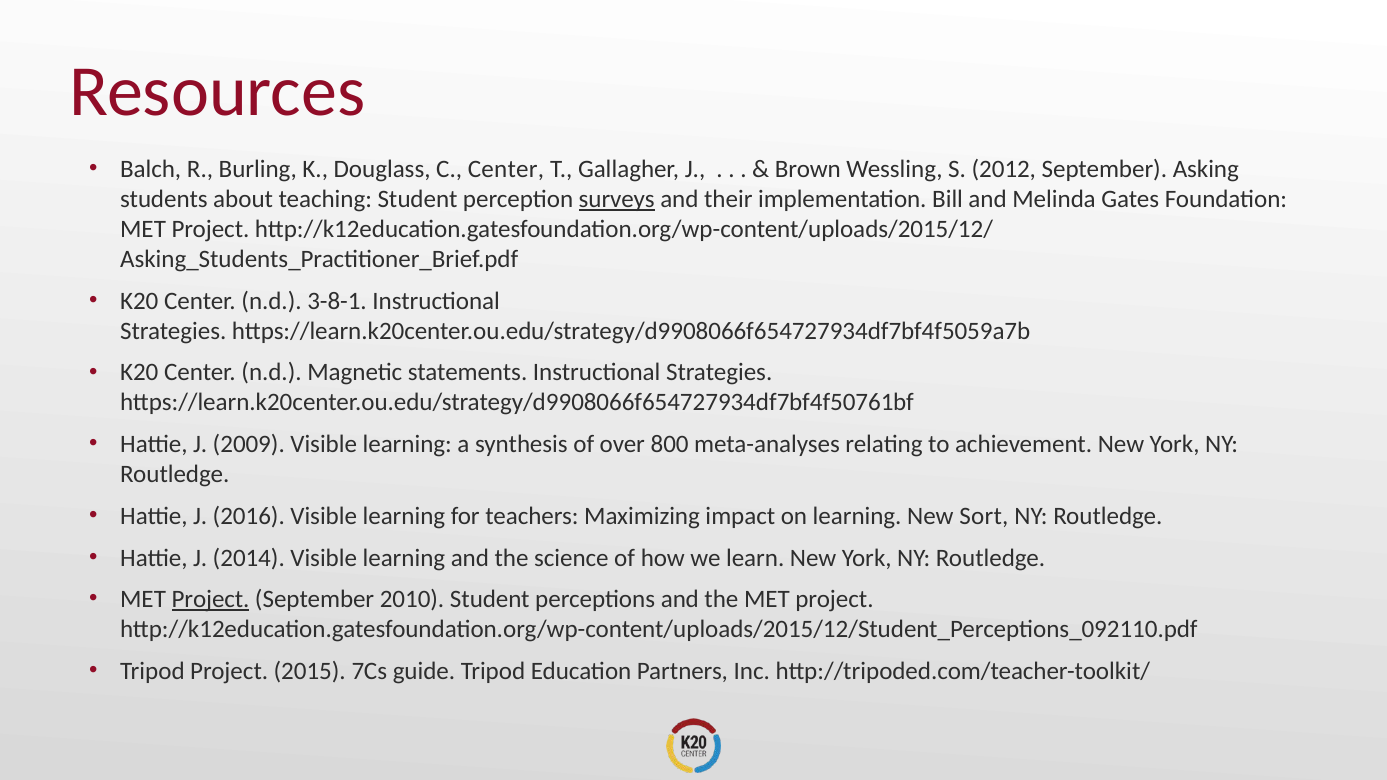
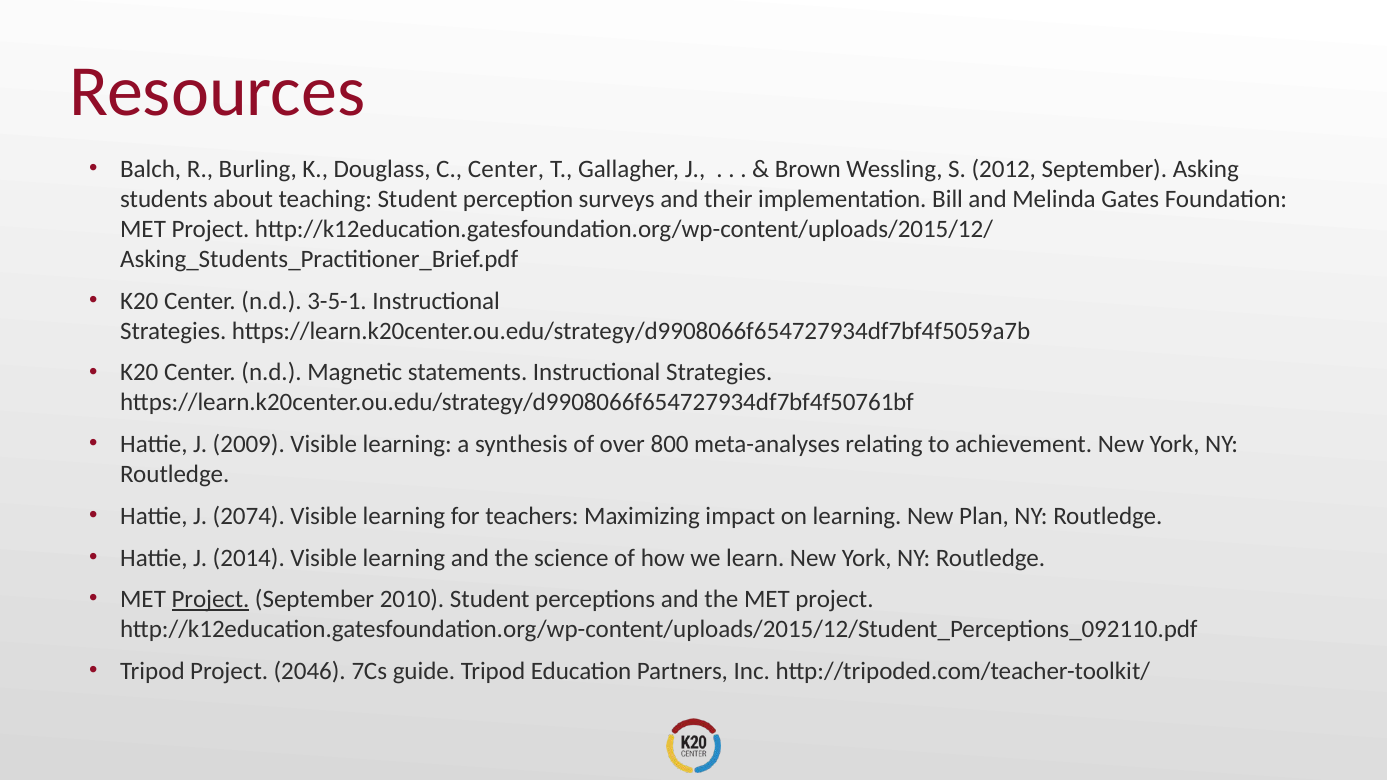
surveys underline: present -> none
3-8-1: 3-8-1 -> 3-5-1
2016: 2016 -> 2074
Sort: Sort -> Plan
2015: 2015 -> 2046
